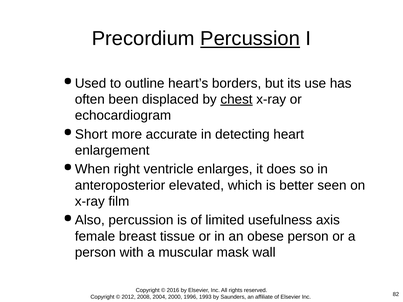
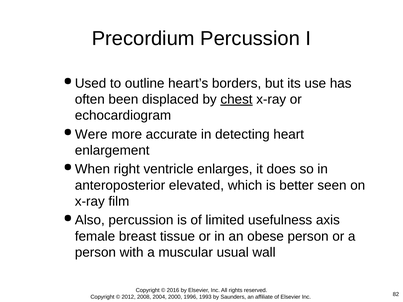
Percussion at (250, 39) underline: present -> none
Short: Short -> Were
mask: mask -> usual
